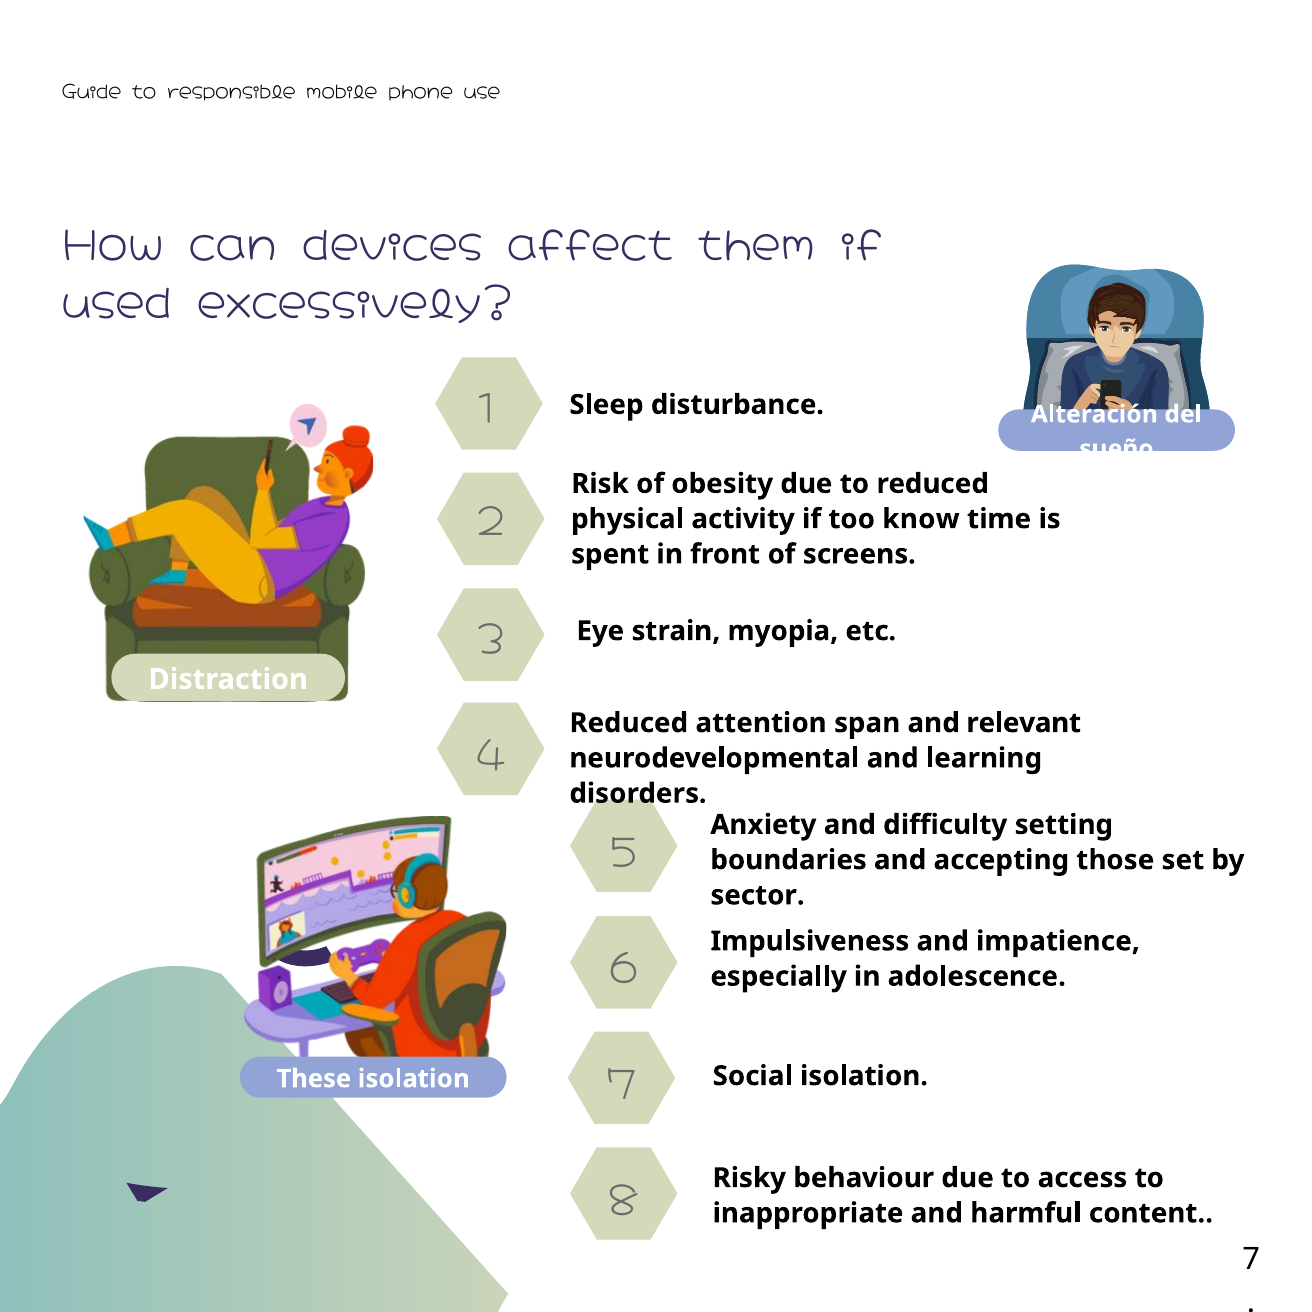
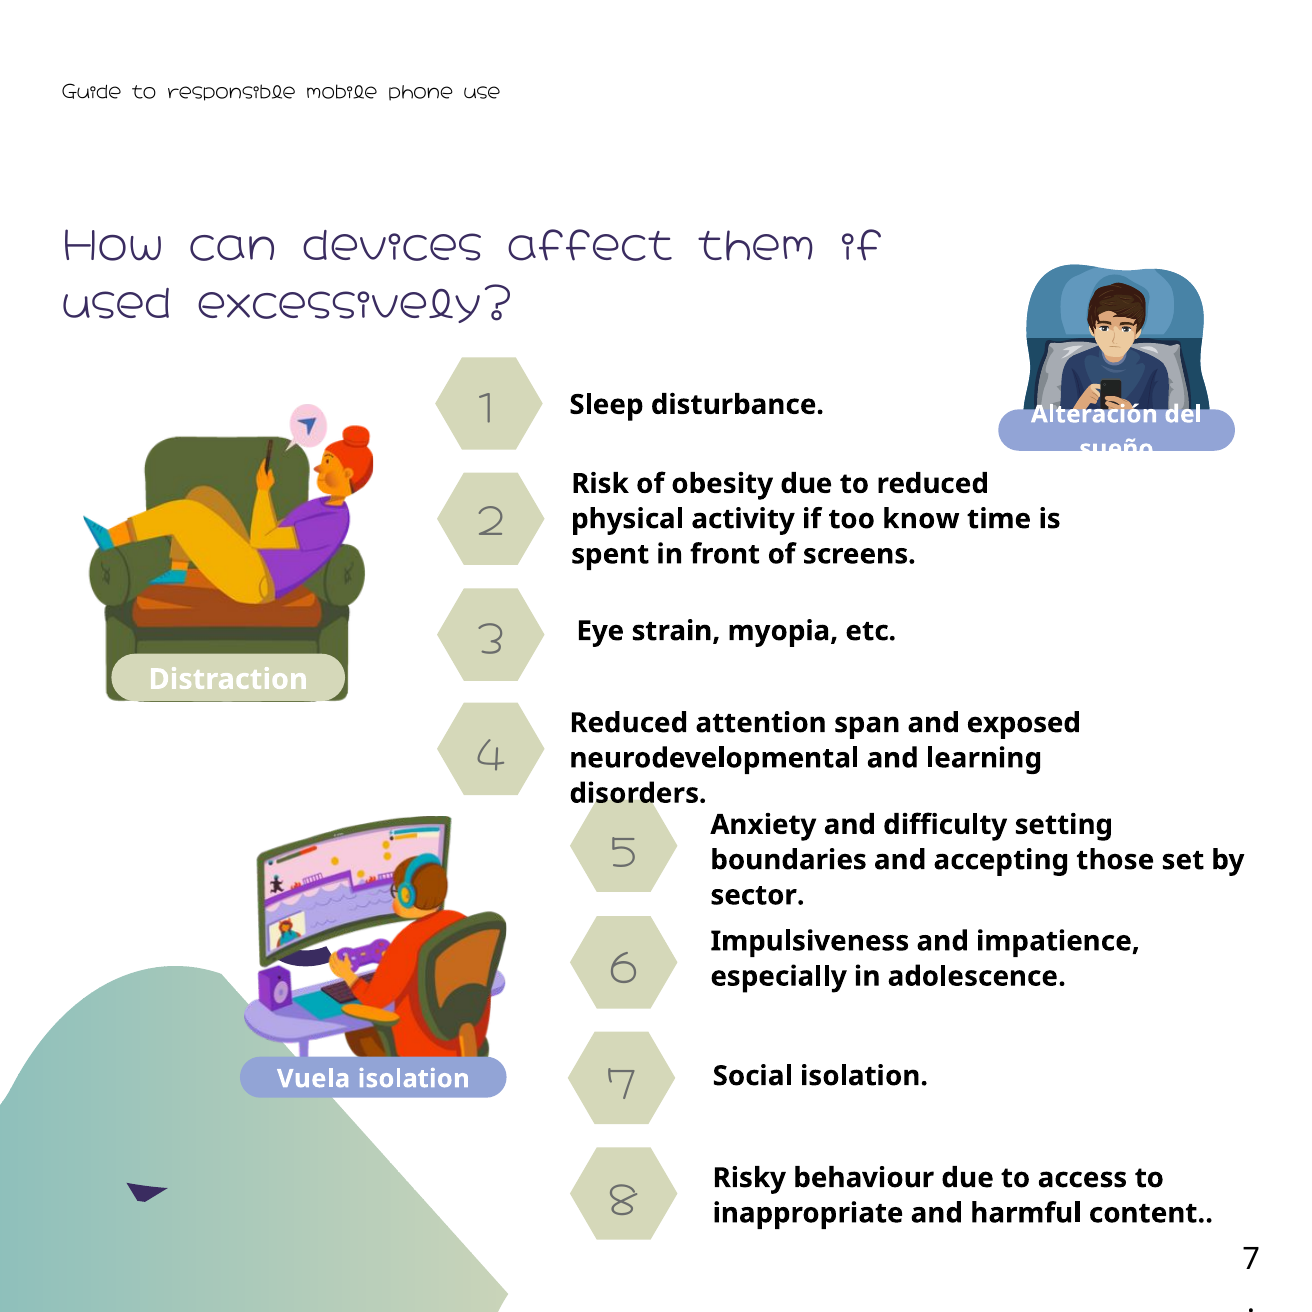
relevant: relevant -> exposed
These: These -> Vuela
